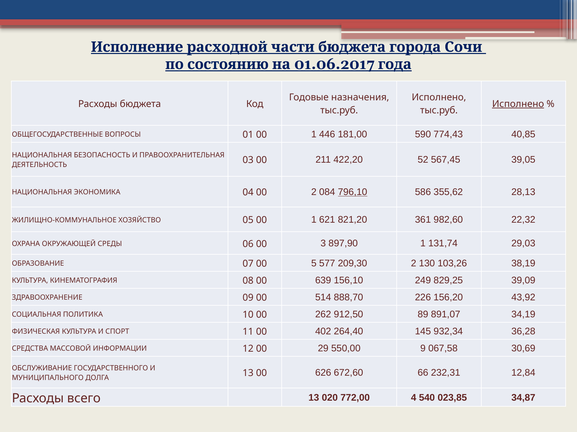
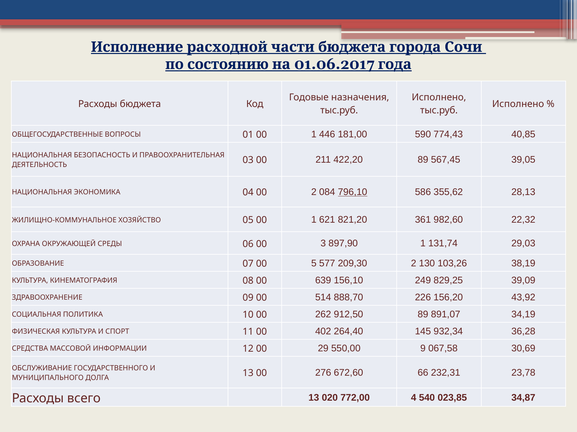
Исполнено at (518, 104) underline: present -> none
422,20 52: 52 -> 89
626: 626 -> 276
12,84: 12,84 -> 23,78
